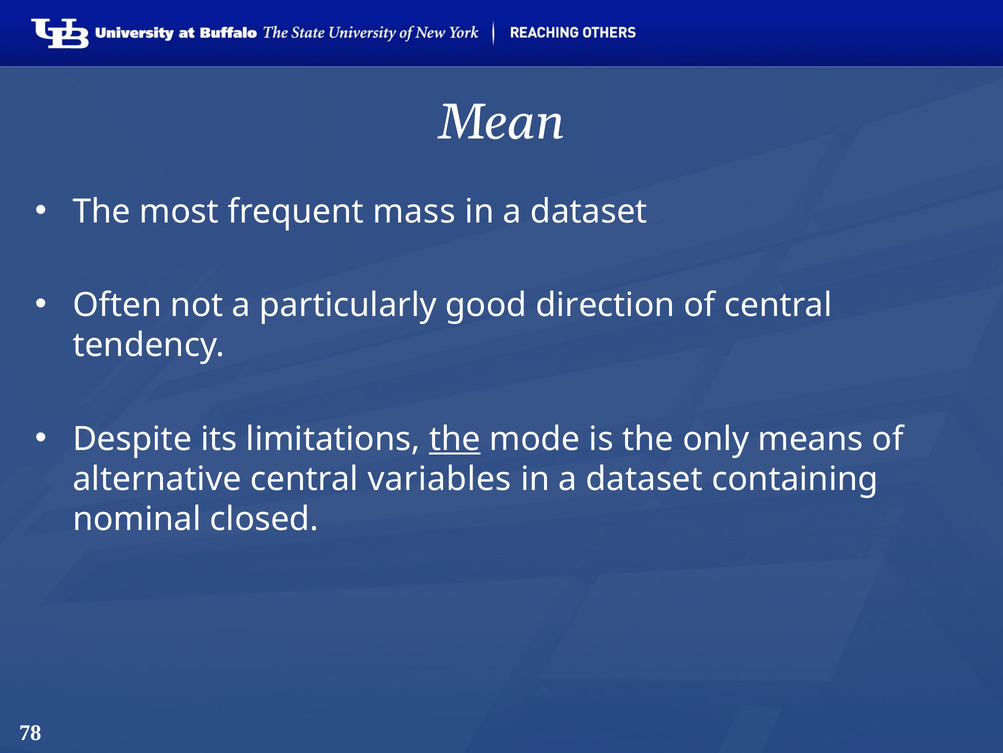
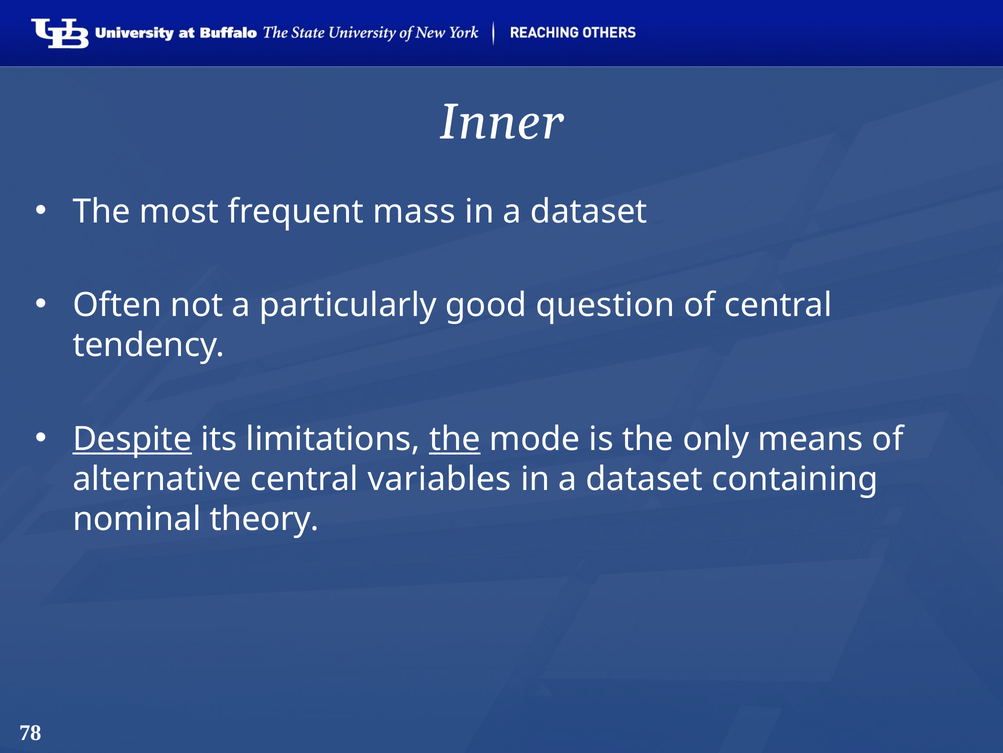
Mean: Mean -> Inner
direction: direction -> question
Despite underline: none -> present
closed: closed -> theory
